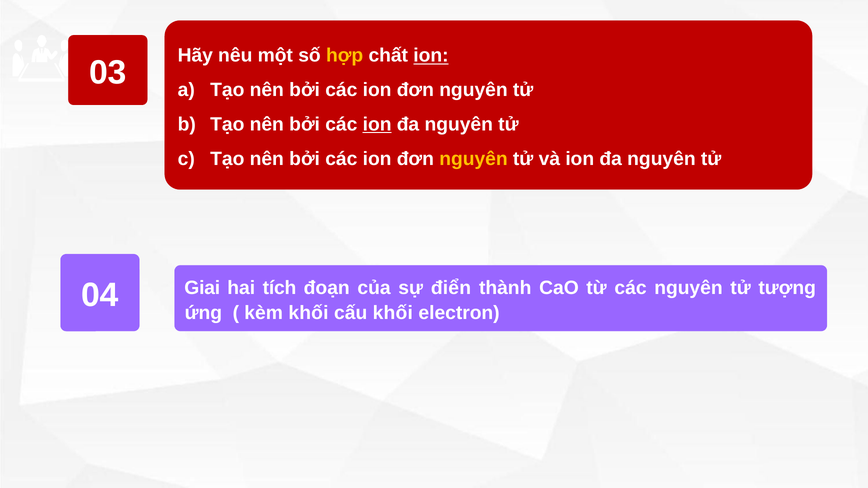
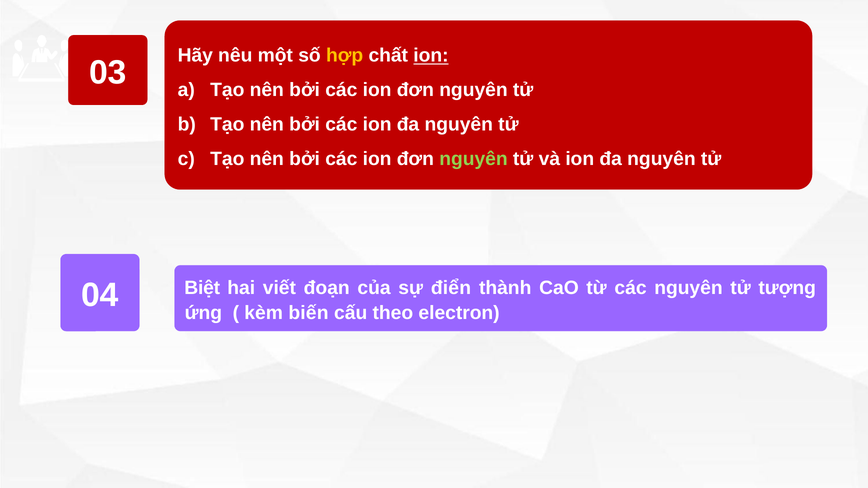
ion at (377, 124) underline: present -> none
nguyên at (473, 159) colour: yellow -> light green
Giai: Giai -> Biệt
tích: tích -> viết
kèm khối: khối -> biến
cấu khối: khối -> theo
